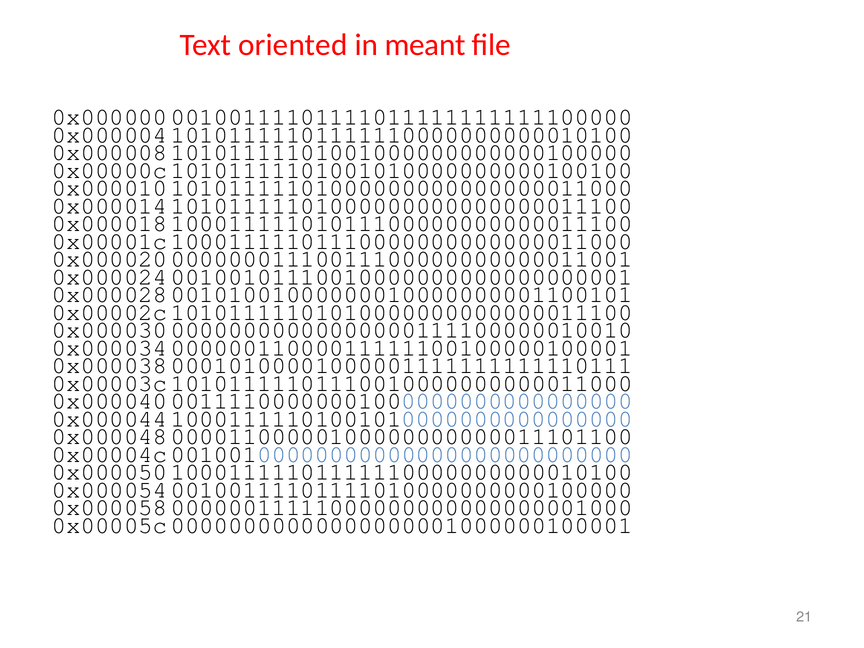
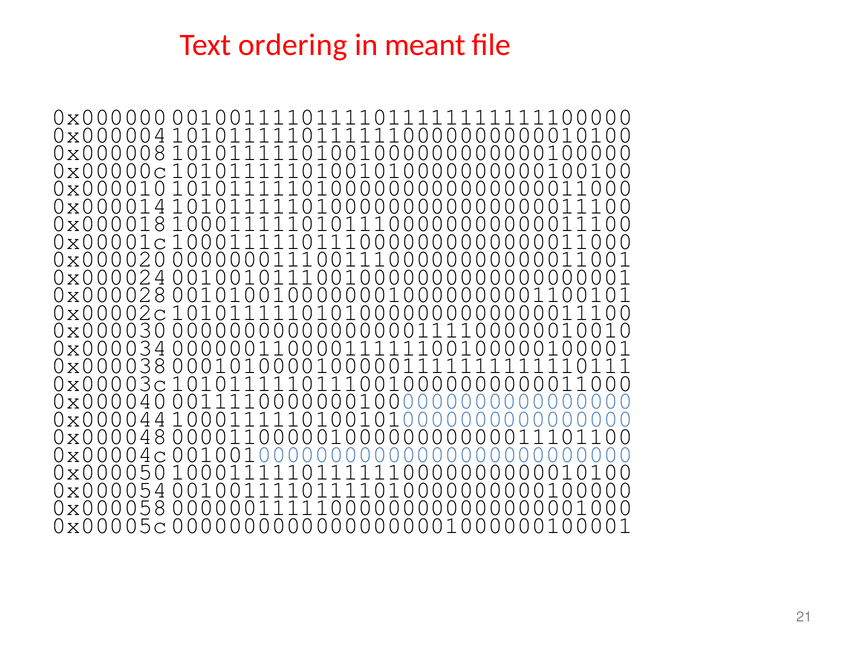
oriented: oriented -> ordering
